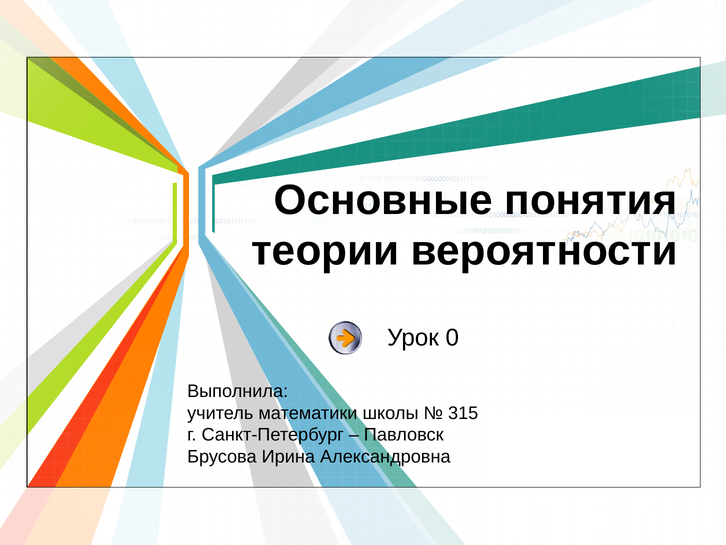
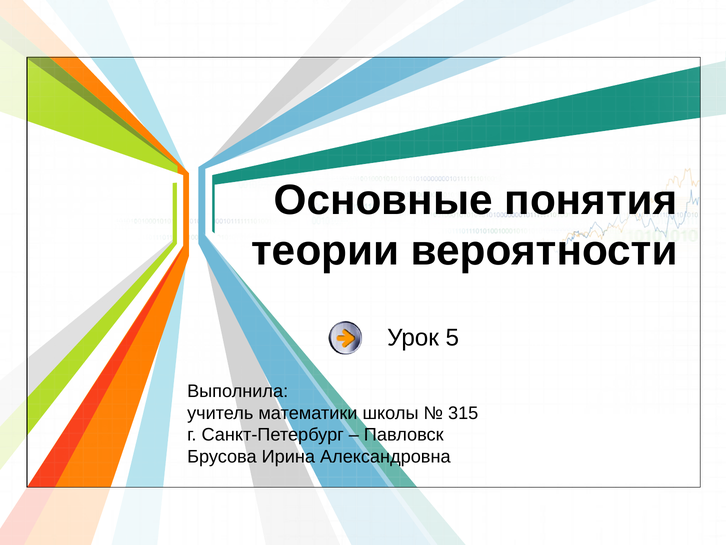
0: 0 -> 5
